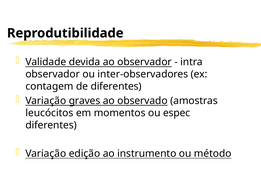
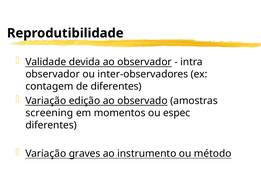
graves: graves -> edição
leucócitos: leucócitos -> screening
edição: edição -> graves
